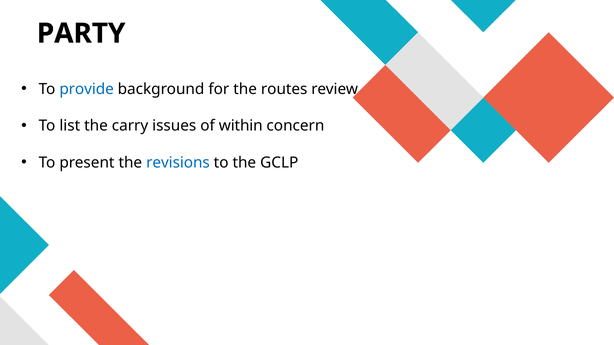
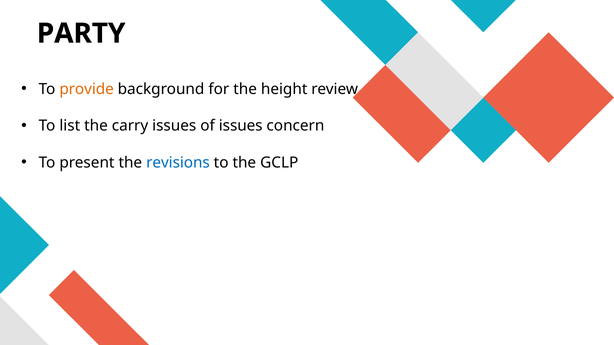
provide colour: blue -> orange
routes: routes -> height
of within: within -> issues
